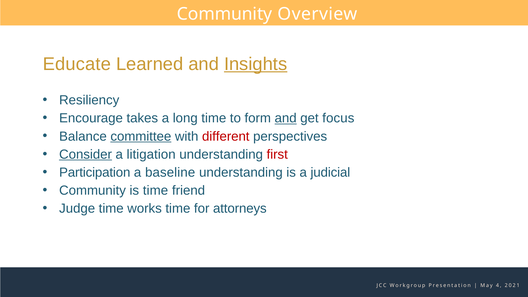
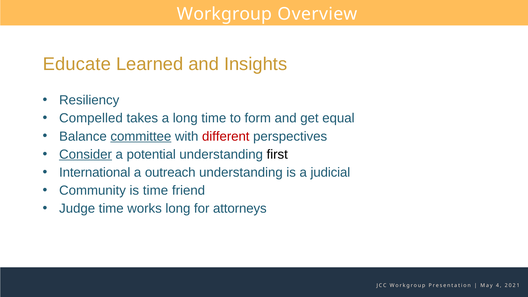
Community at (225, 14): Community -> Workgroup
Insights underline: present -> none
Encourage: Encourage -> Compelled
and at (286, 118) underline: present -> none
focus: focus -> equal
litigation: litigation -> potential
first colour: red -> black
Participation: Participation -> International
baseline: baseline -> outreach
works time: time -> long
